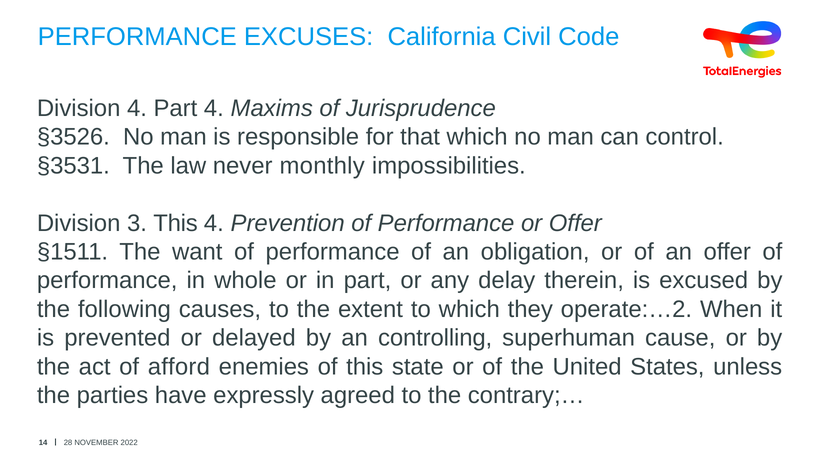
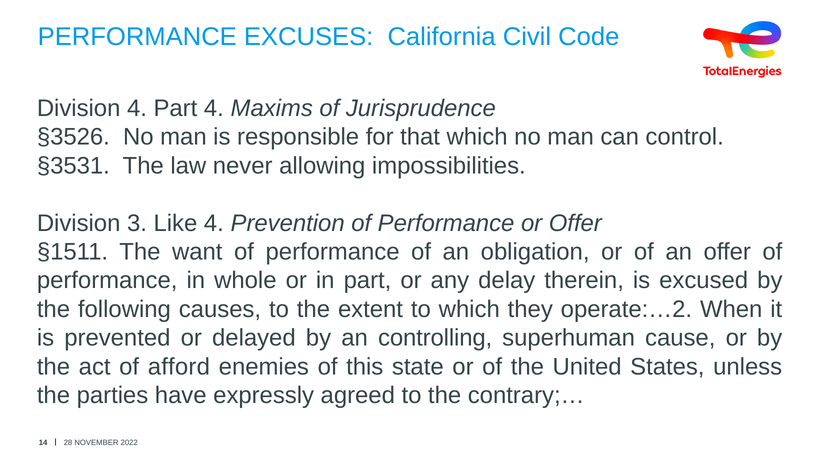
monthly: monthly -> allowing
3 This: This -> Like
